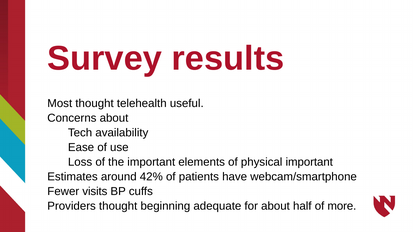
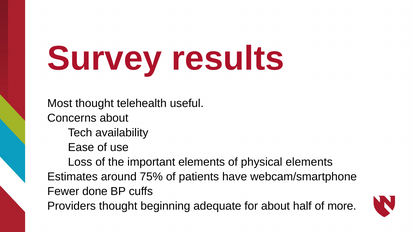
physical important: important -> elements
42%: 42% -> 75%
visits: visits -> done
